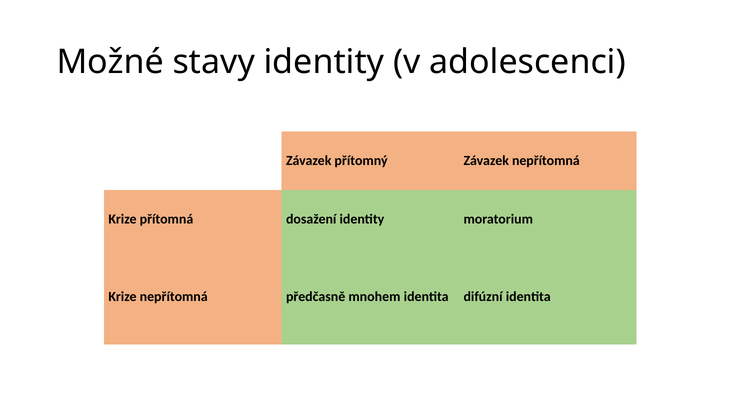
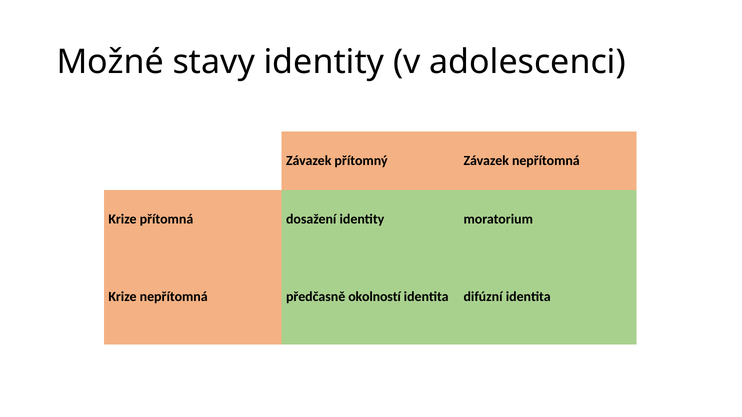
mnohem: mnohem -> okolností
